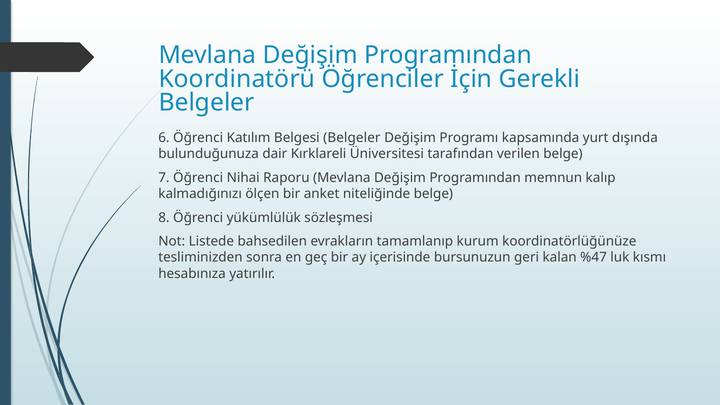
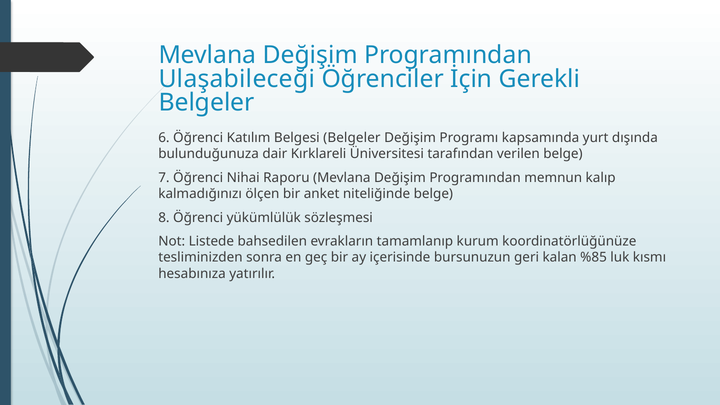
Koordinatörü: Koordinatörü -> Ulaşabileceği
%47: %47 -> %85
